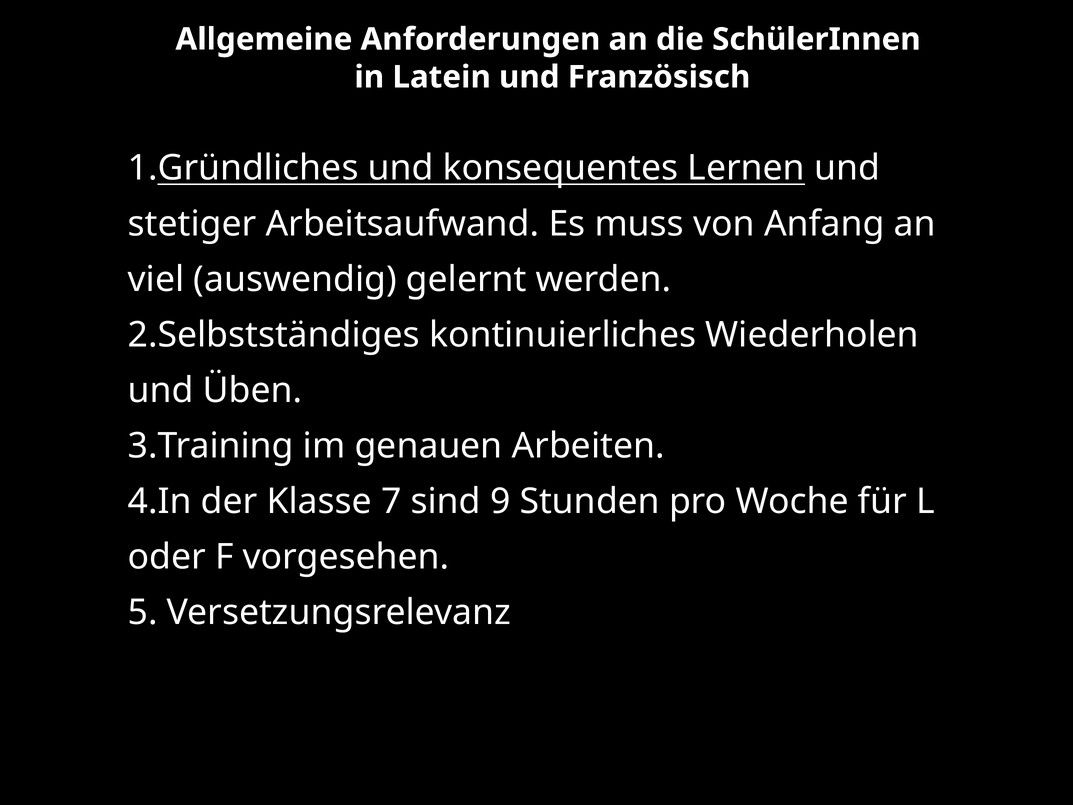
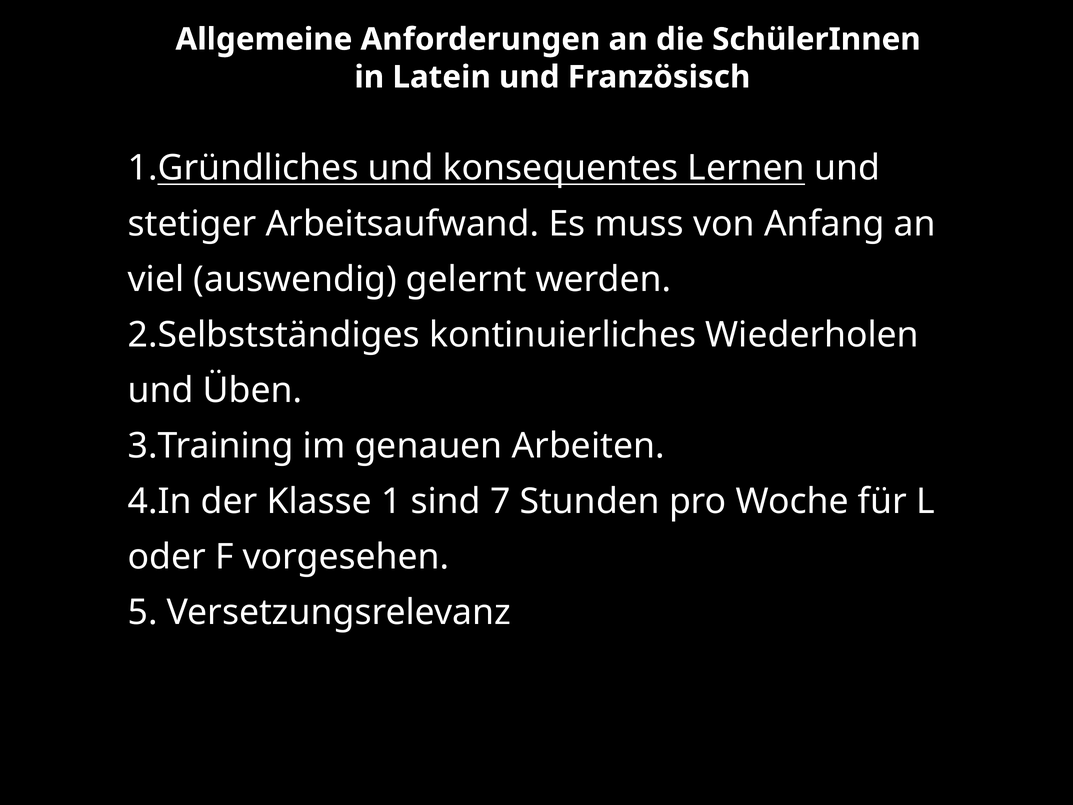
7: 7 -> 1
9: 9 -> 7
